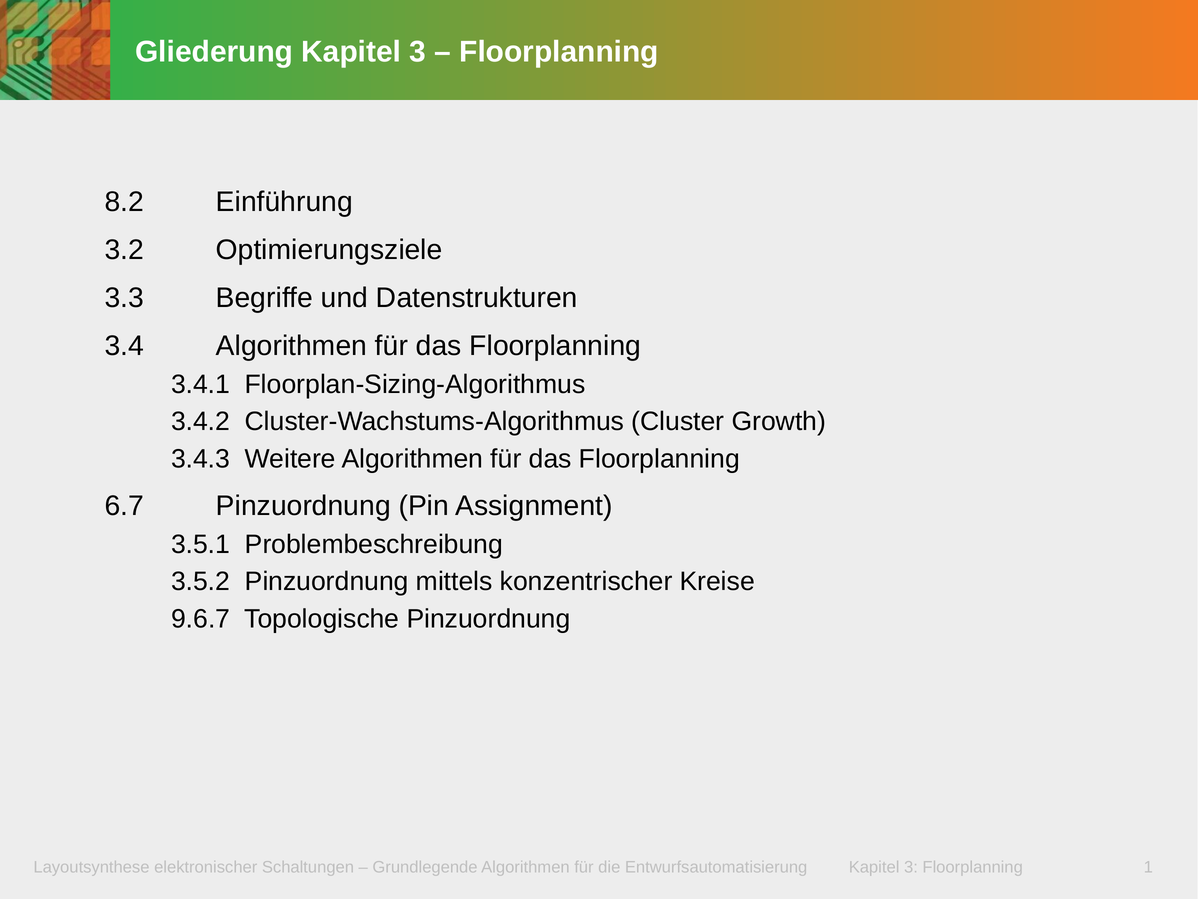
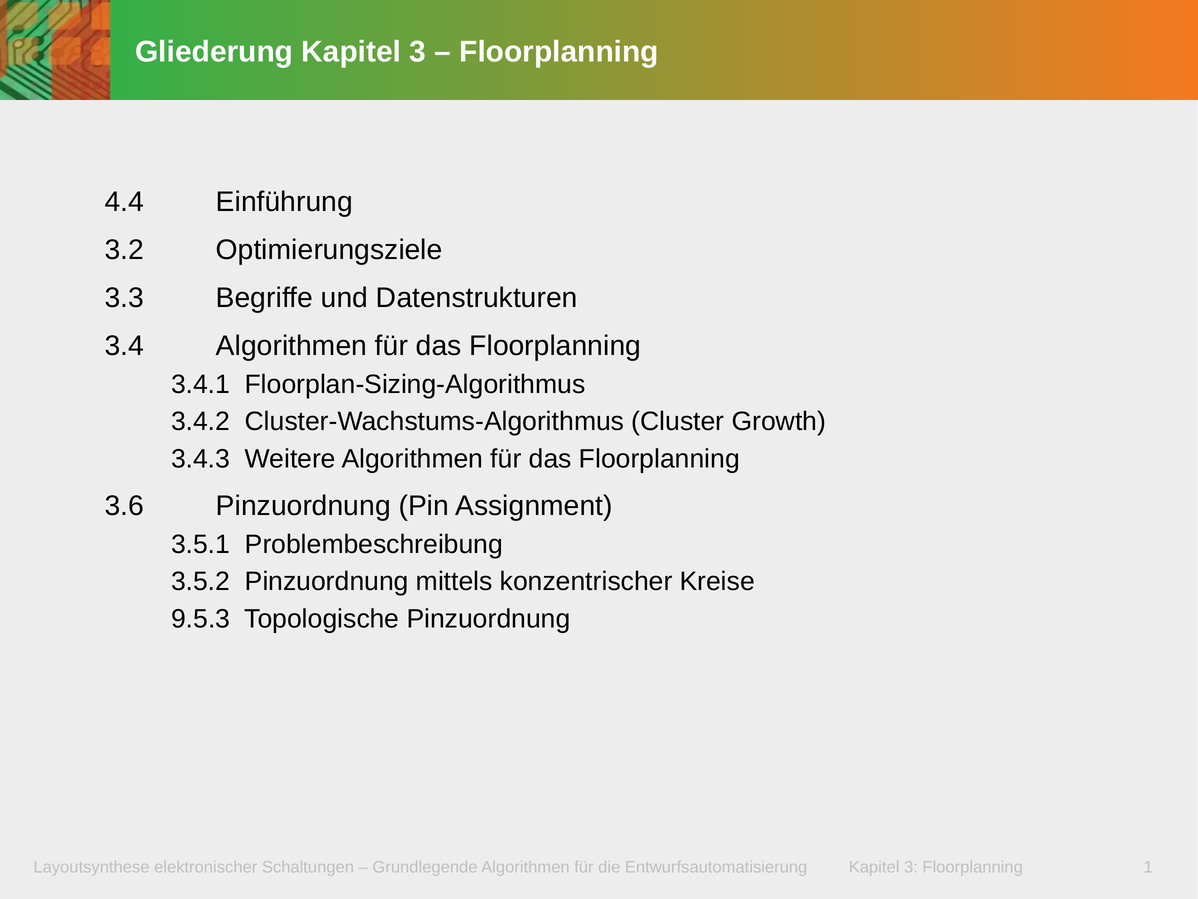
8.2: 8.2 -> 4.4
6.7: 6.7 -> 3.6
9.6.7: 9.6.7 -> 9.5.3
